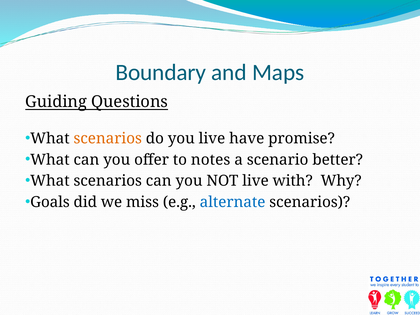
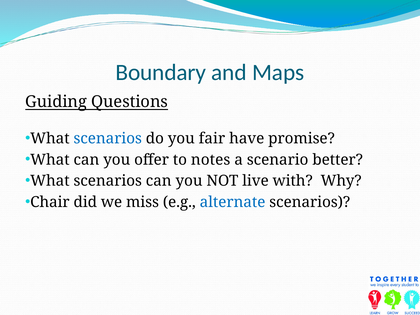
scenarios at (108, 138) colour: orange -> blue
you live: live -> fair
Goals: Goals -> Chair
